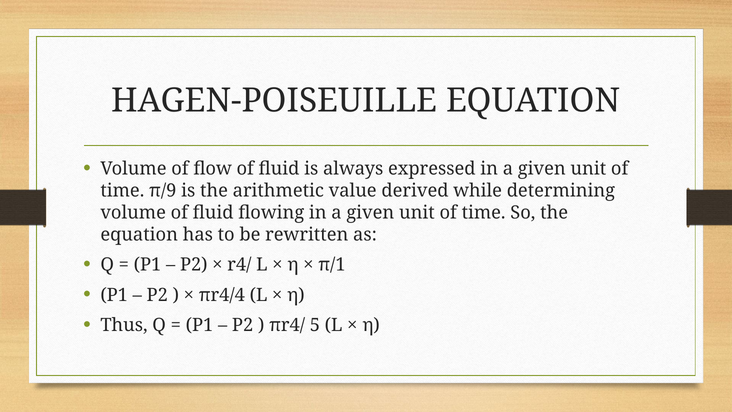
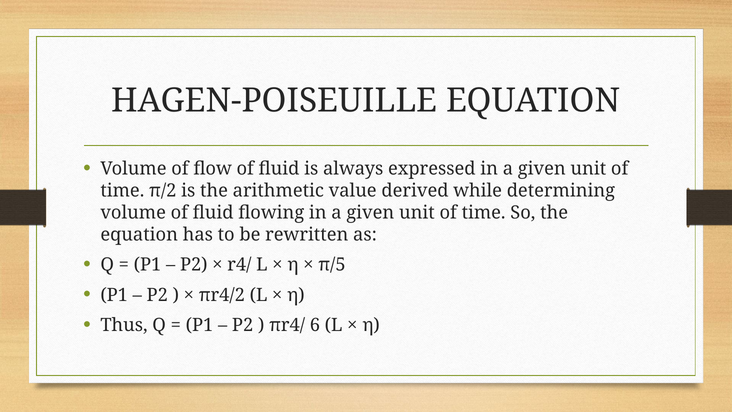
π/9: π/9 -> π/2
π/1: π/1 -> π/5
πr4/4: πr4/4 -> πr4/2
5: 5 -> 6
